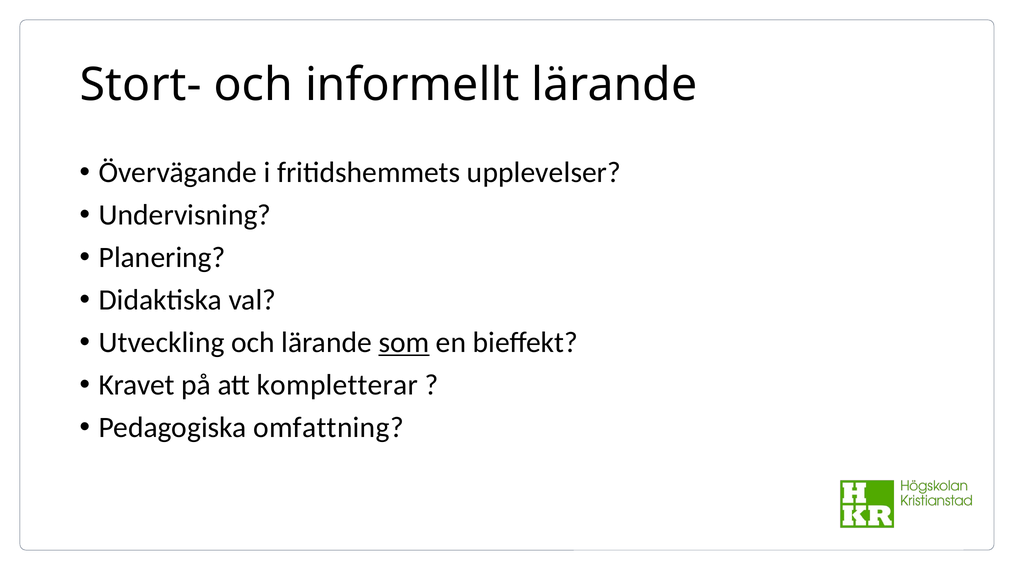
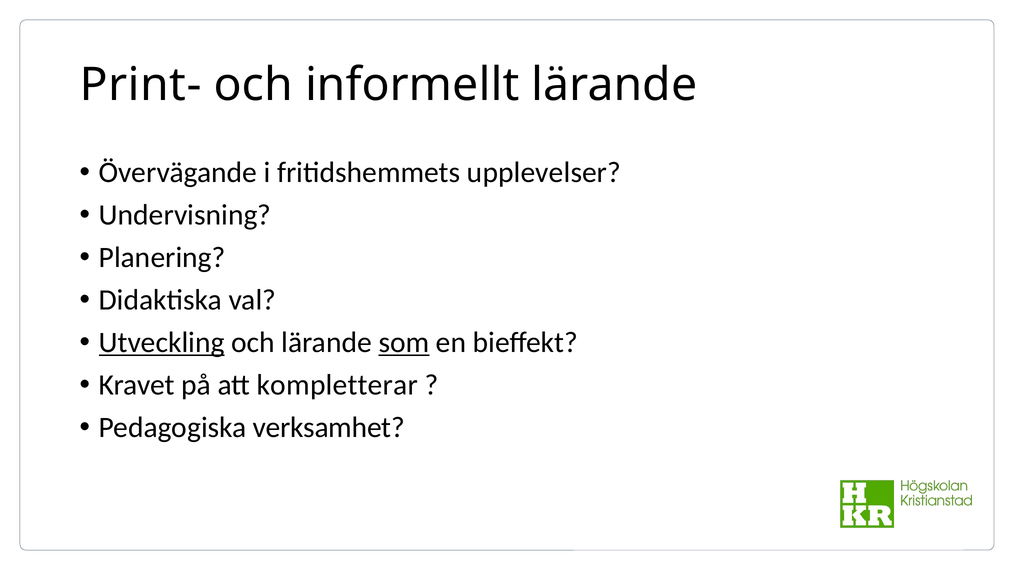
Stort-: Stort- -> Print-
Utveckling underline: none -> present
omfattning: omfattning -> verksamhet
